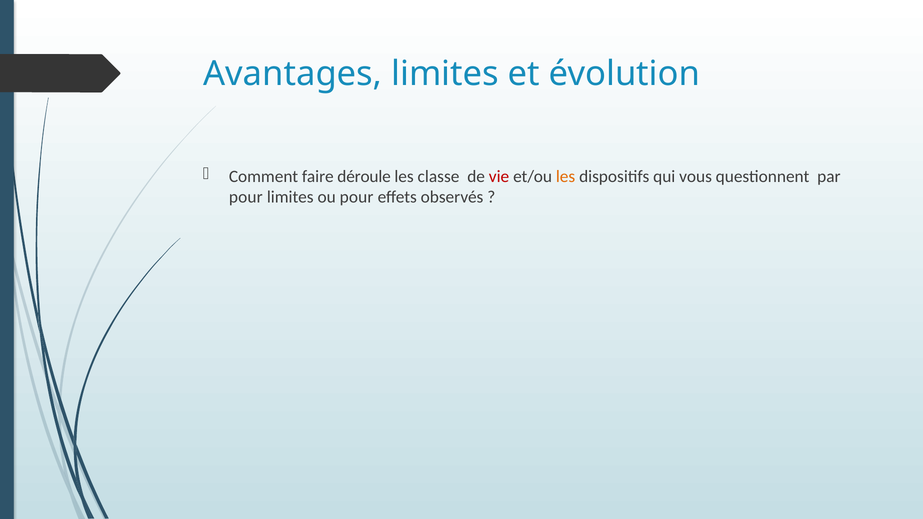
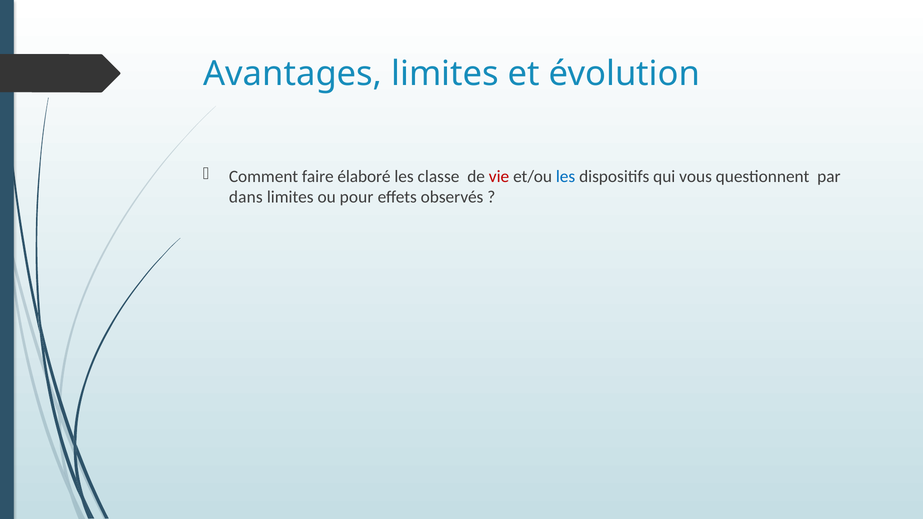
déroule: déroule -> élaboré
les at (566, 177) colour: orange -> blue
pour at (246, 197): pour -> dans
